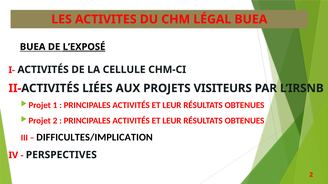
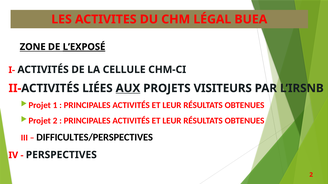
BUEA at (33, 47): BUEA -> ZONE
AUX underline: none -> present
DIFFICULTES/IMPLICATION: DIFFICULTES/IMPLICATION -> DIFFICULTES/PERSPECTIVES
